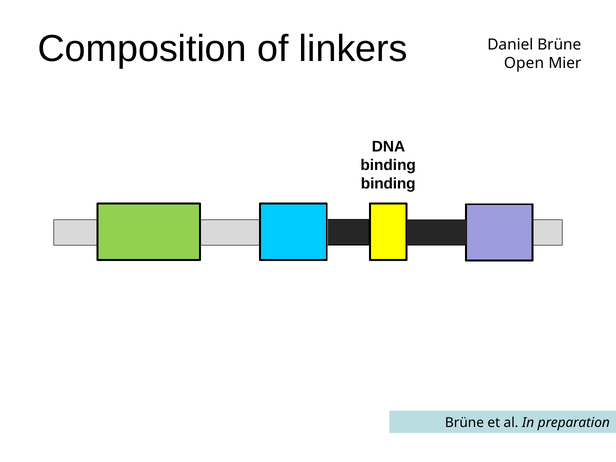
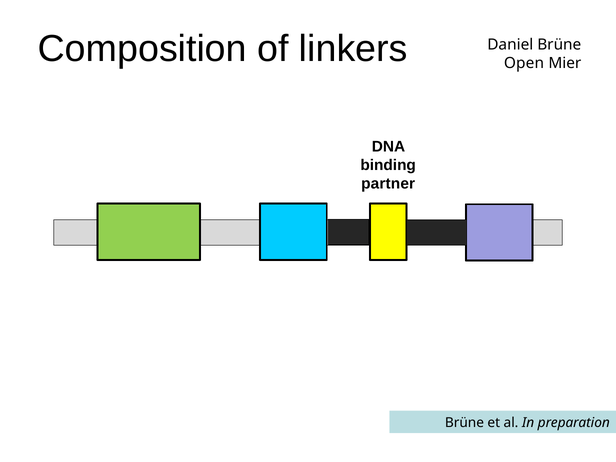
binding at (388, 184): binding -> partner
